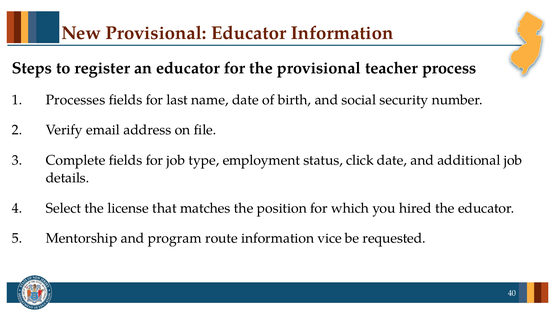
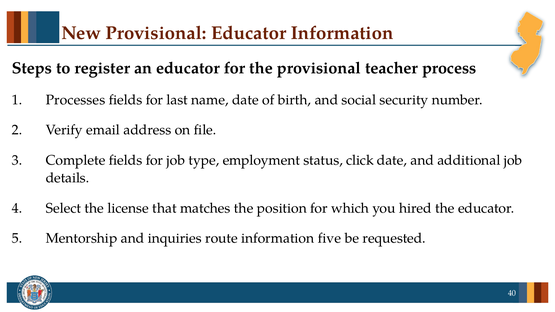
program: program -> inquiries
vice: vice -> five
